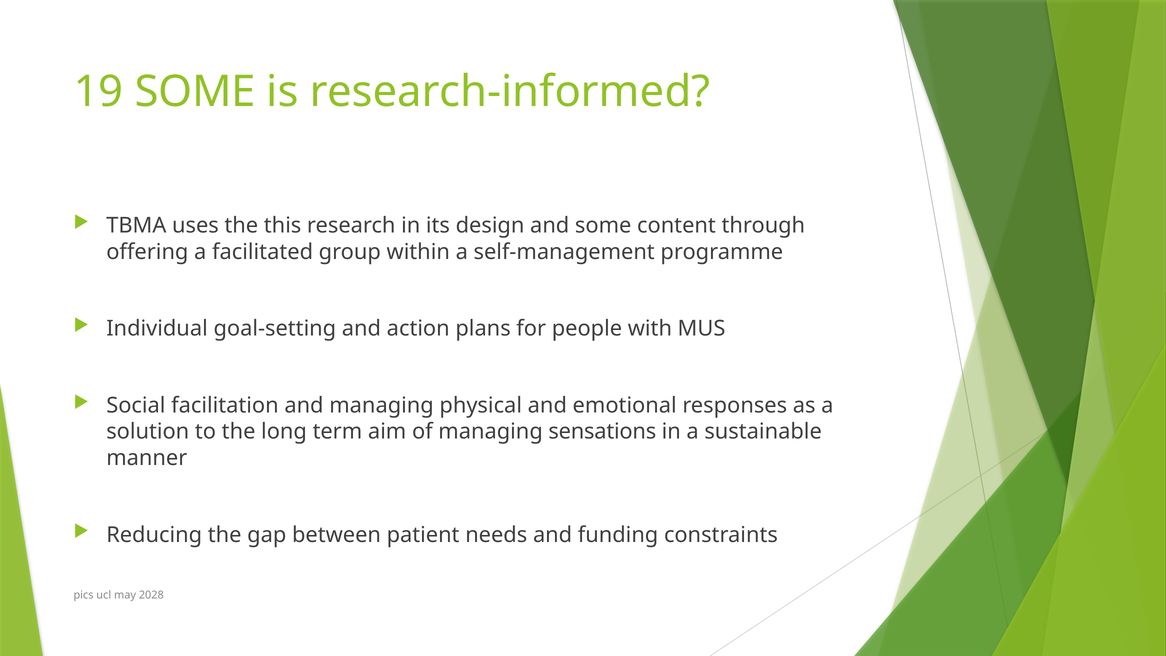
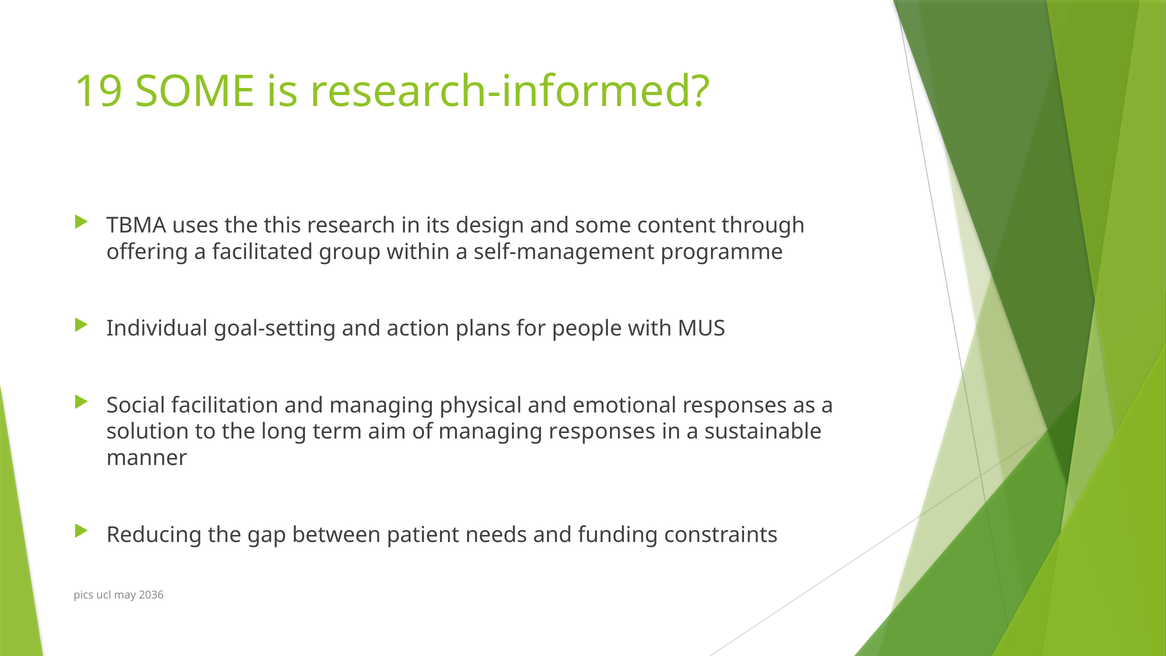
managing sensations: sensations -> responses
2028: 2028 -> 2036
